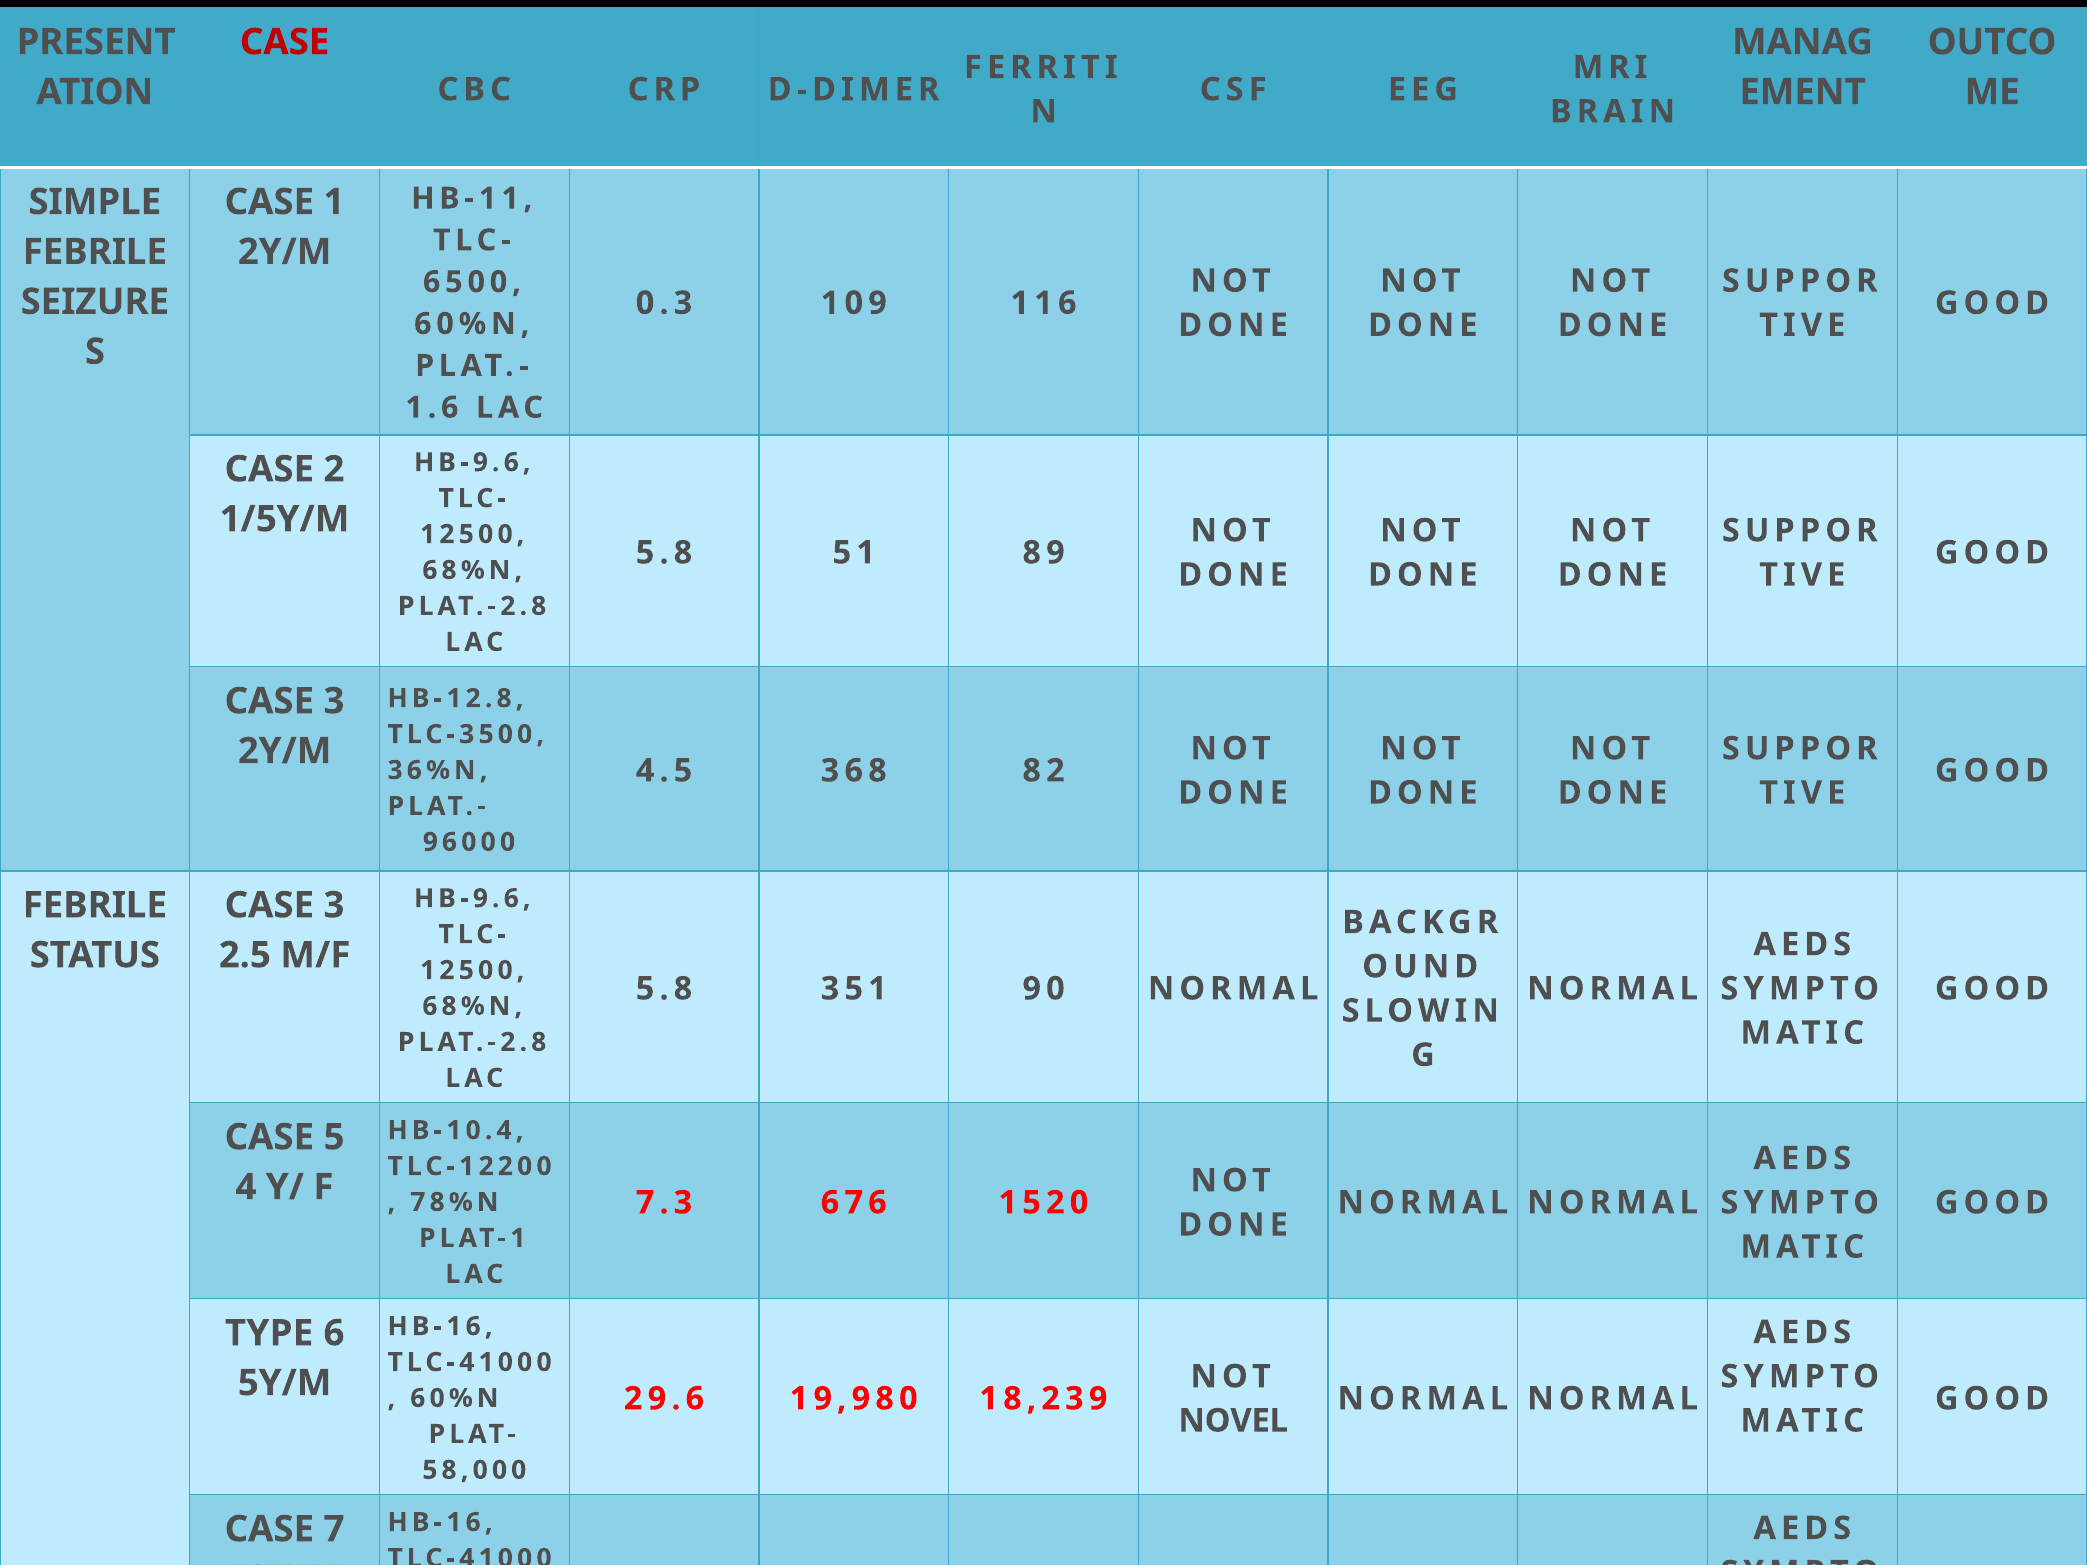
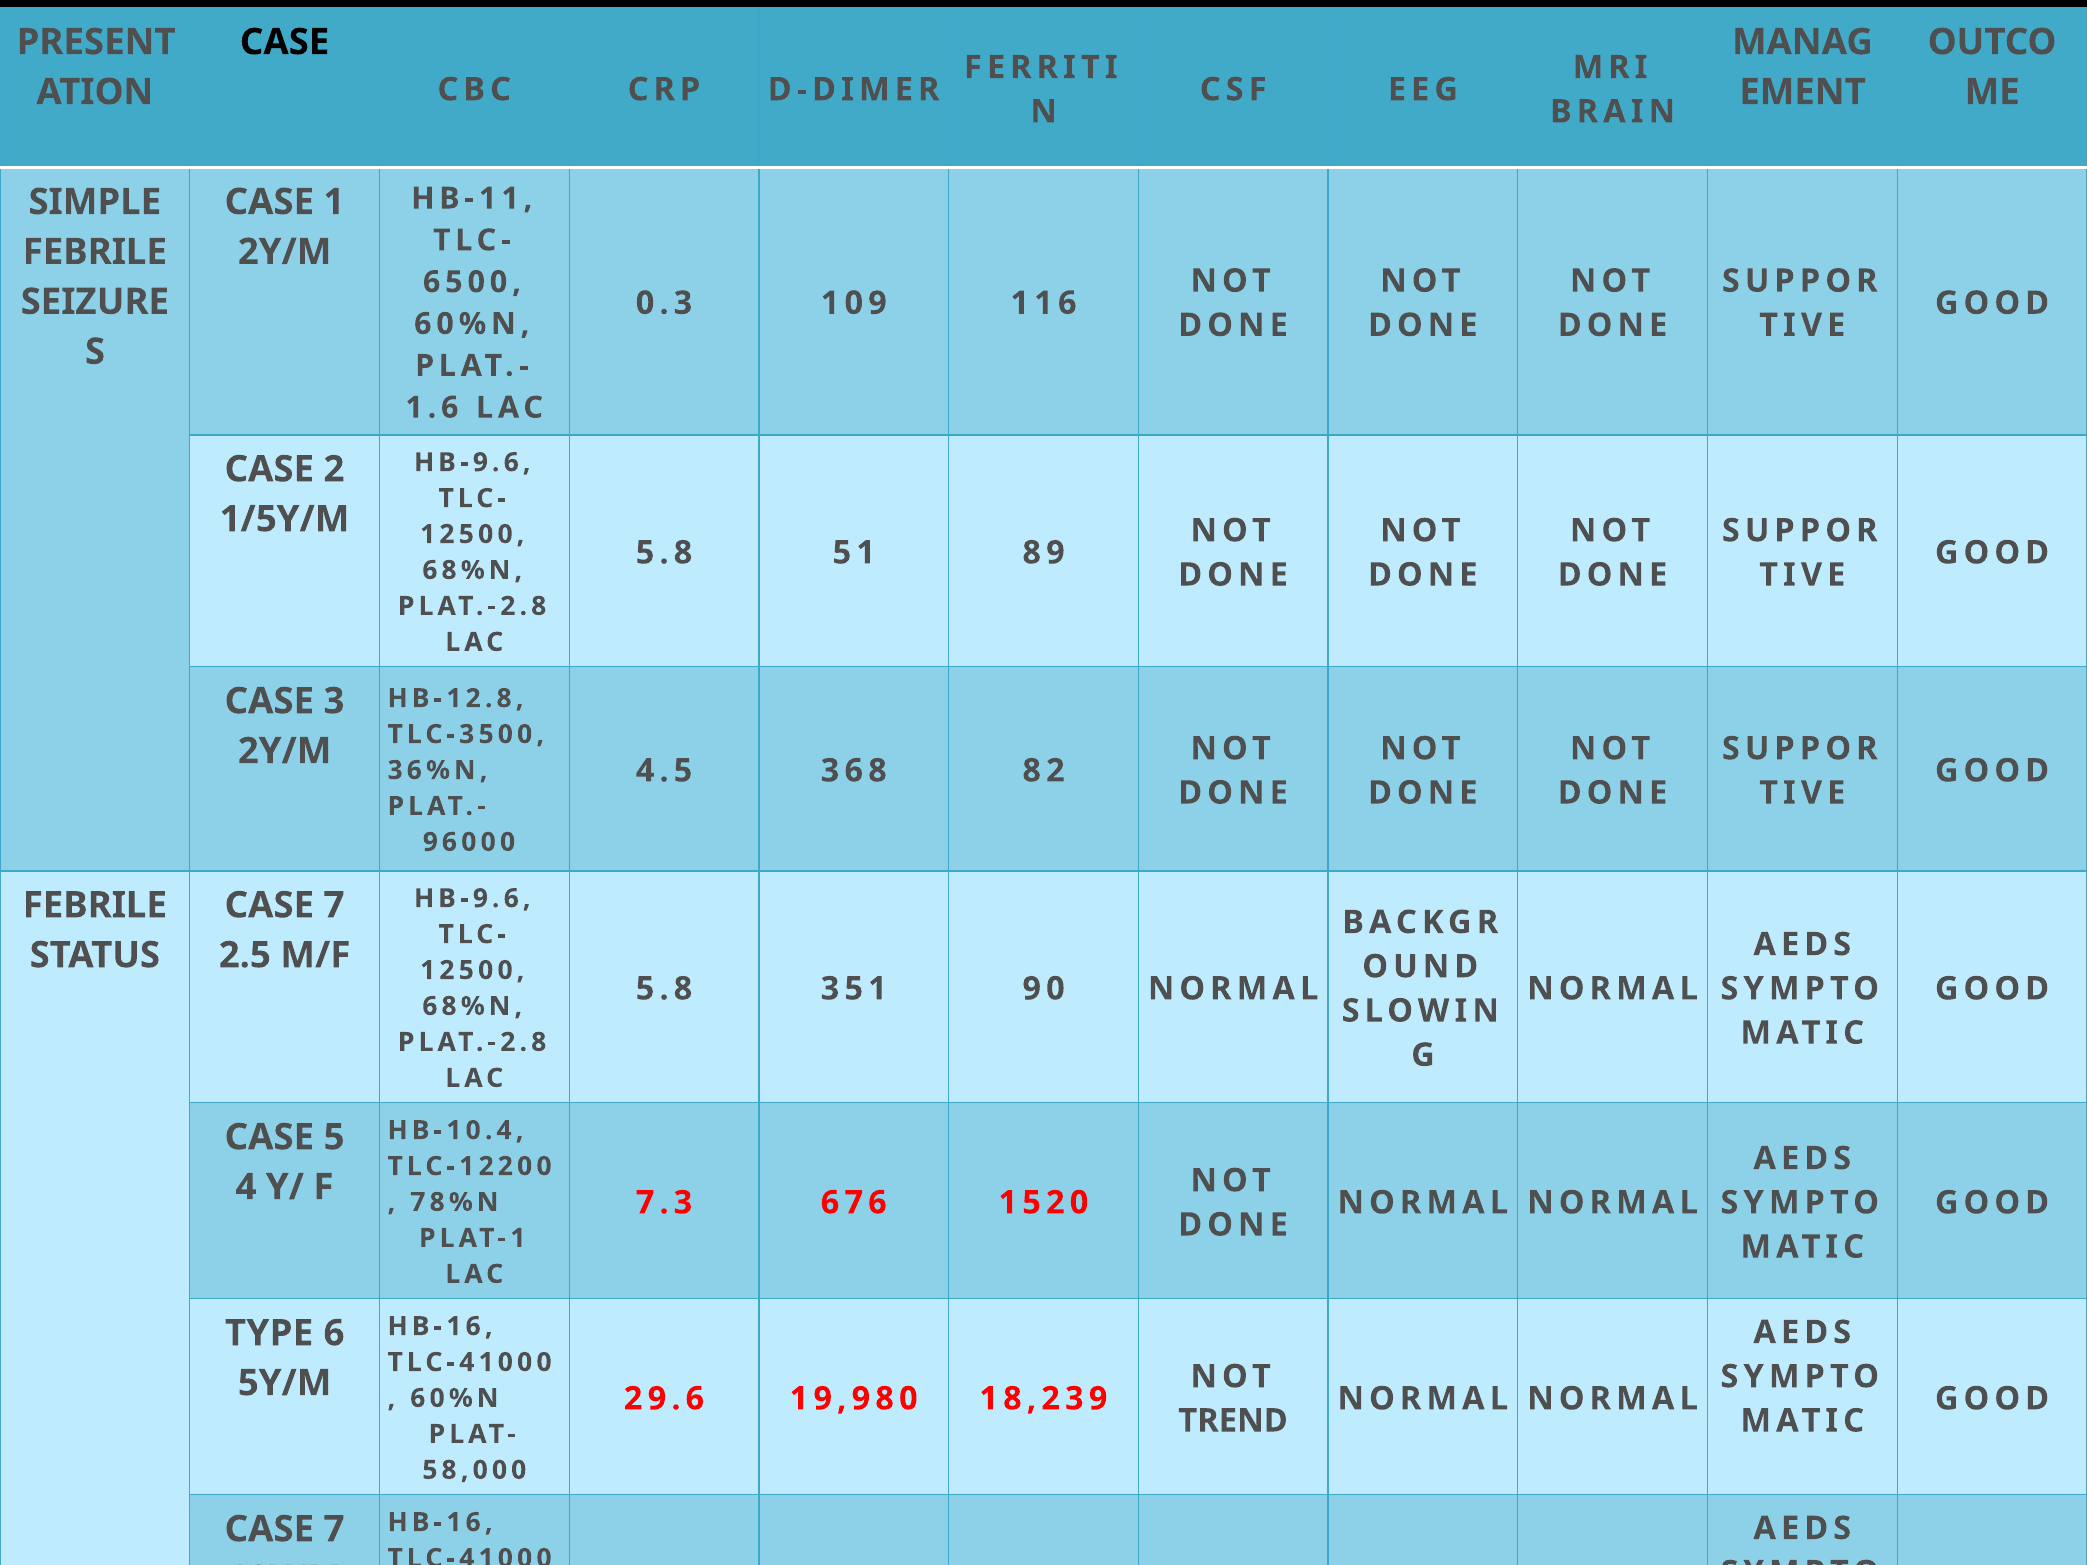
CASE at (285, 42) colour: red -> black
3 at (334, 905): 3 -> 7
NOVEL: NOVEL -> TREND
